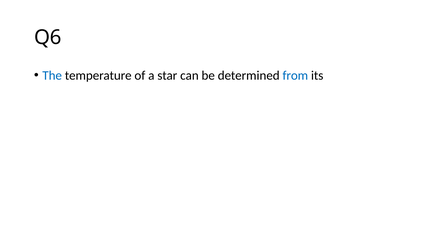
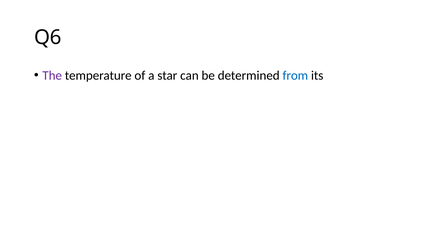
The colour: blue -> purple
